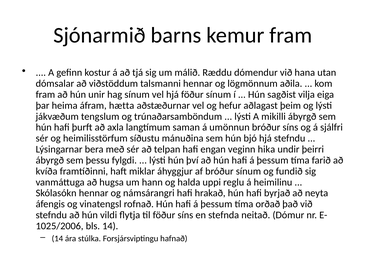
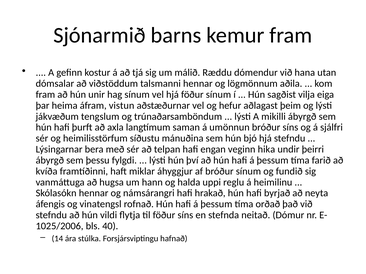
hætta: hætta -> vistun
bls 14: 14 -> 40
